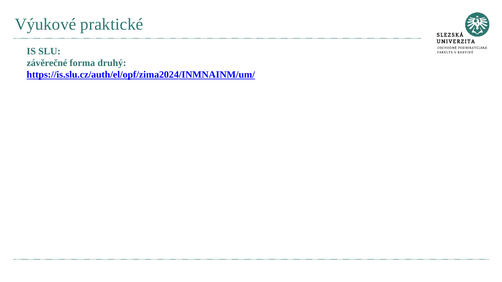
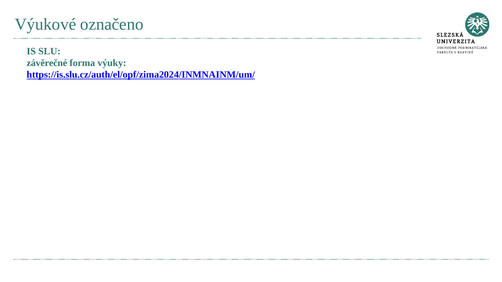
praktické: praktické -> označeno
druhý: druhý -> výuky
